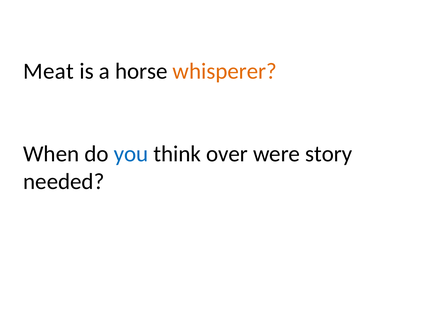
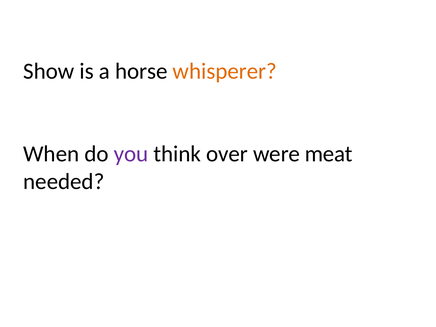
Meat: Meat -> Show
you colour: blue -> purple
story: story -> meat
